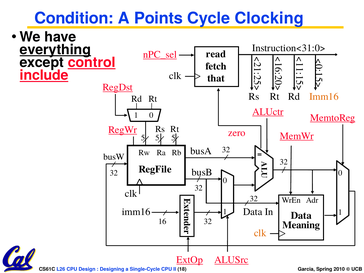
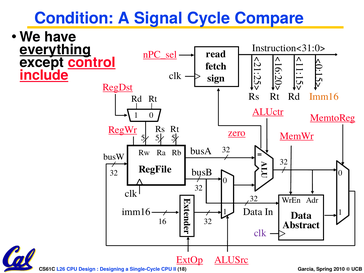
Points: Points -> Signal
Clocking: Clocking -> Compare
that: that -> sign
zero underline: none -> present
Meaning: Meaning -> Abstract
clk at (260, 233) colour: orange -> purple
